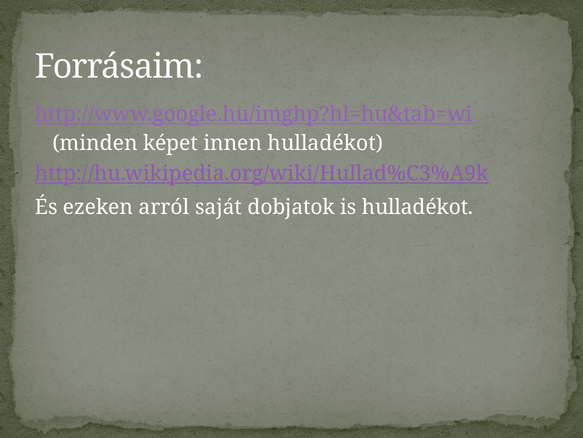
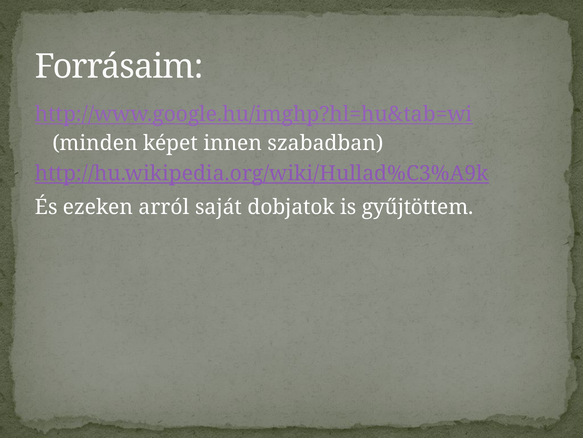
innen hulladékot: hulladékot -> szabadban
is hulladékot: hulladékot -> gyűjtöttem
